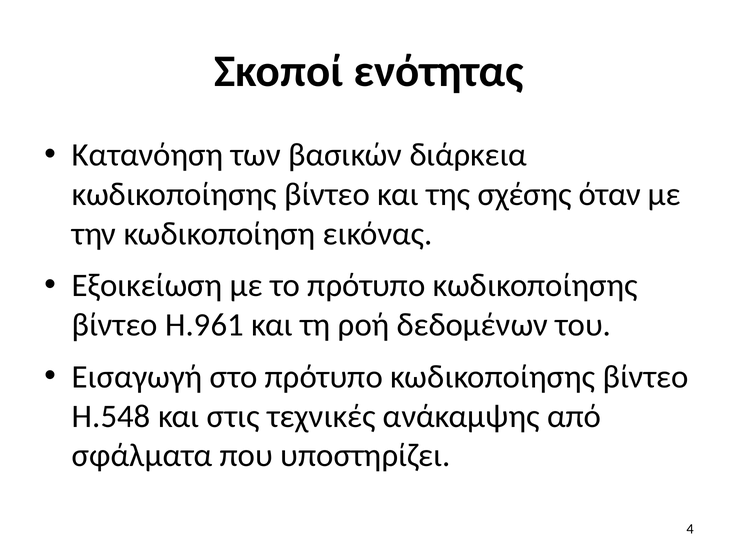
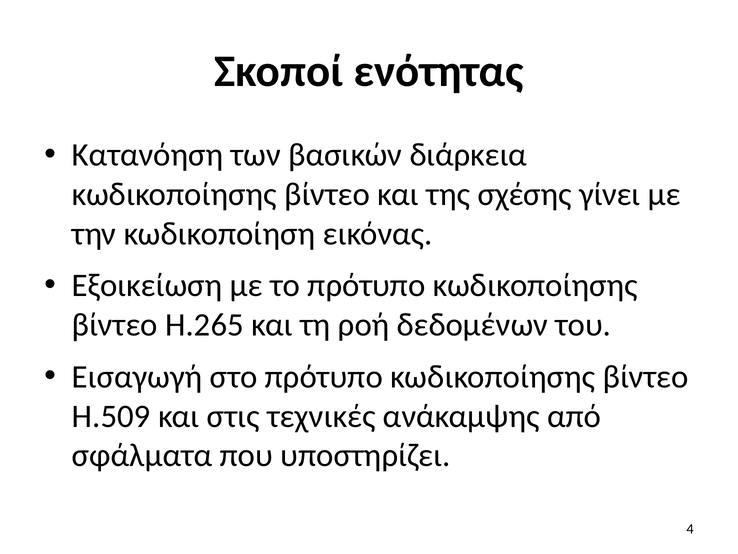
όταν: όταν -> γίνει
H.961: H.961 -> H.265
Η.548: Η.548 -> Η.509
